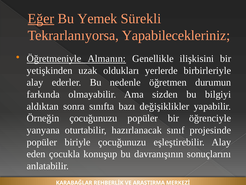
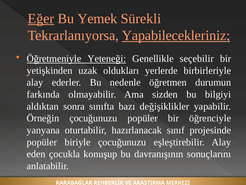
Yapabilecekleriniz underline: none -> present
Almanın: Almanın -> Yeteneği
ilişkisini: ilişkisini -> seçebilir
